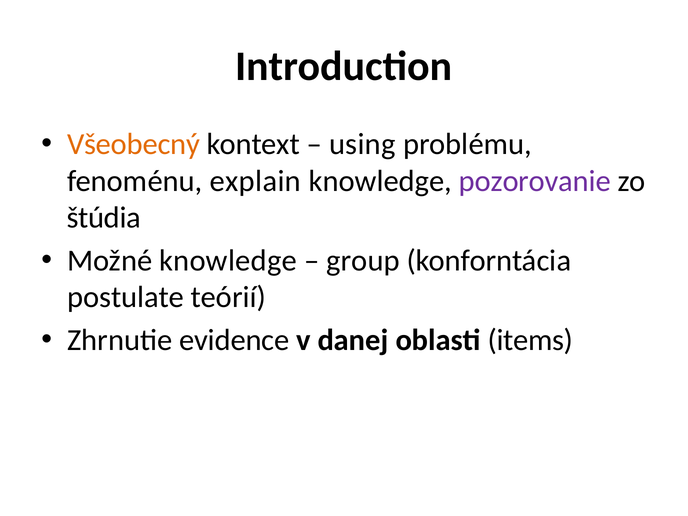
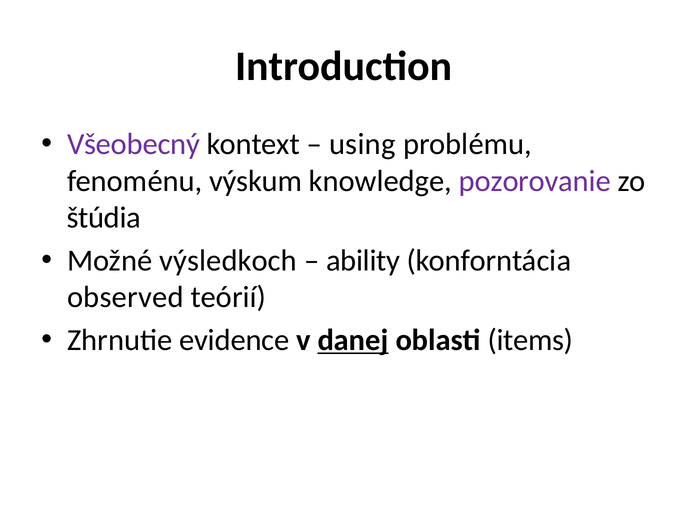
Všeobecný colour: orange -> purple
explain: explain -> výskum
Možné knowledge: knowledge -> výsledkoch
group: group -> ability
postulate: postulate -> observed
danej underline: none -> present
